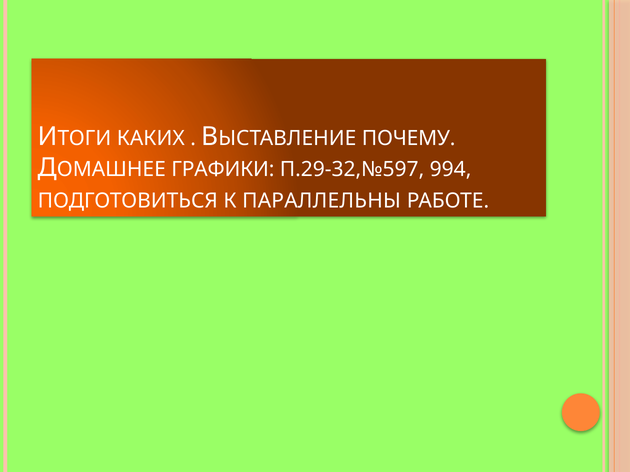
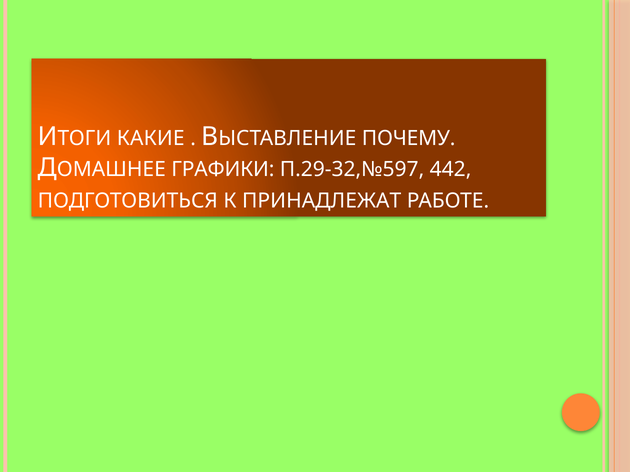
КАКИХ: КАКИХ -> КАКИЕ
994: 994 -> 442
ПАРАЛЛЕЛЬНЫ: ПАРАЛЛЕЛЬНЫ -> ПРИНАДЛЕЖАТ
